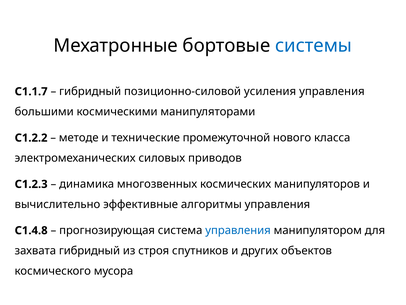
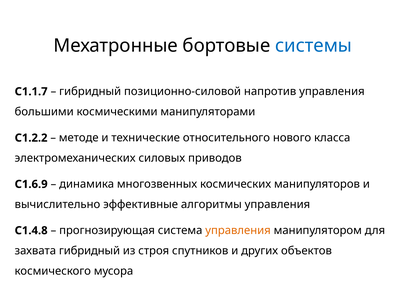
усиления: усиления -> напротив
промежуточной: промежуточной -> относительного
С1.2.3: С1.2.3 -> С1.6.9
управления at (238, 230) colour: blue -> orange
